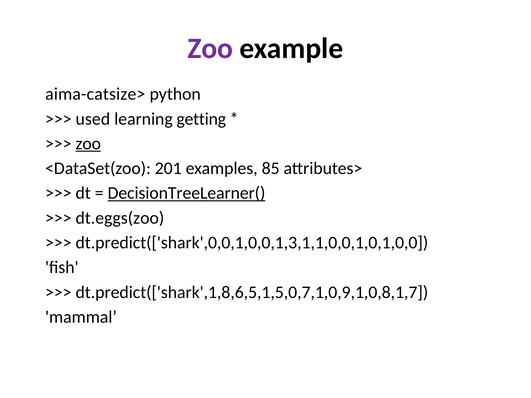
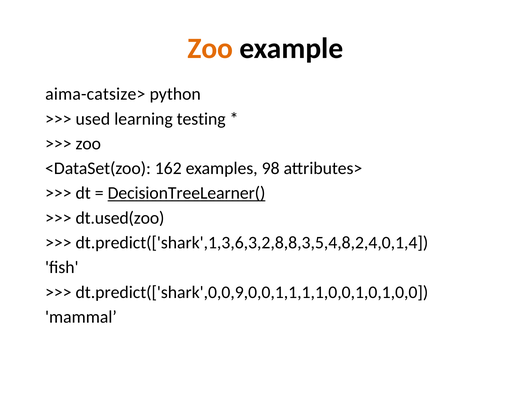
Zoo at (210, 49) colour: purple -> orange
getting: getting -> testing
zoo at (88, 144) underline: present -> none
201: 201 -> 162
85: 85 -> 98
dt.eggs(zoo: dt.eggs(zoo -> dt.used(zoo
dt.predict(['shark',0,0,1,0,0,1,3,1,1,0,0,1,0,1,0,0: dt.predict(['shark',0,0,1,0,0,1,3,1,1,0,0,1,0,1,0,0 -> dt.predict(['shark',1,3,6,3,2,8,8,3,5,4,8,2,4,0,1,4
dt.predict(['shark',1,8,6,5,1,5,0,7,1,0,9,1,0,8,1,7: dt.predict(['shark',1,8,6,5,1,5,0,7,1,0,9,1,0,8,1,7 -> dt.predict(['shark',0,0,9,0,0,1,1,1,1,0,0,1,0,1,0,0
